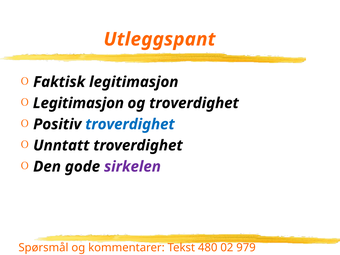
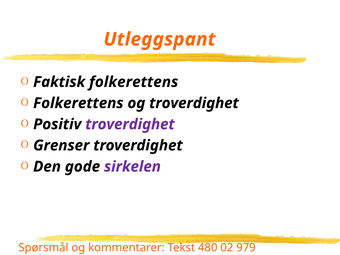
Faktisk legitimasjon: legitimasjon -> folkerettens
Legitimasjon at (78, 103): Legitimasjon -> Folkerettens
troverdighet at (130, 124) colour: blue -> purple
Unntatt: Unntatt -> Grenser
